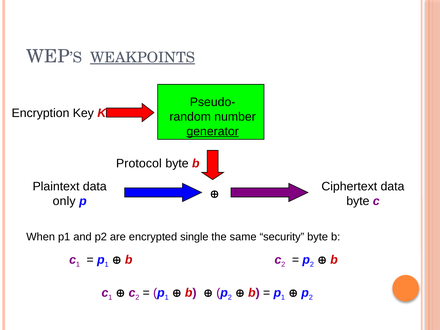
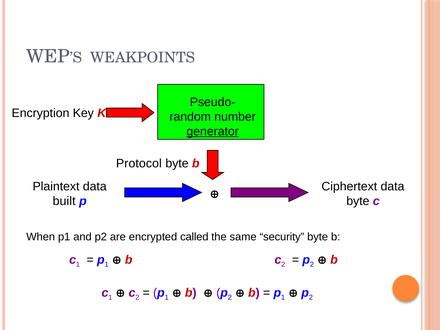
WEAKPOINTS underline: present -> none
only: only -> built
single: single -> called
